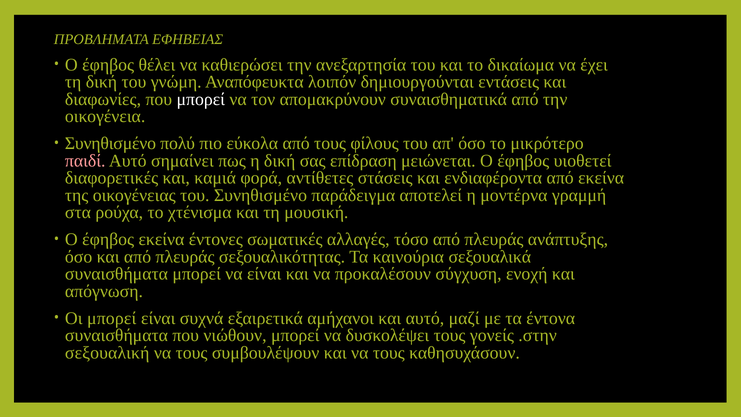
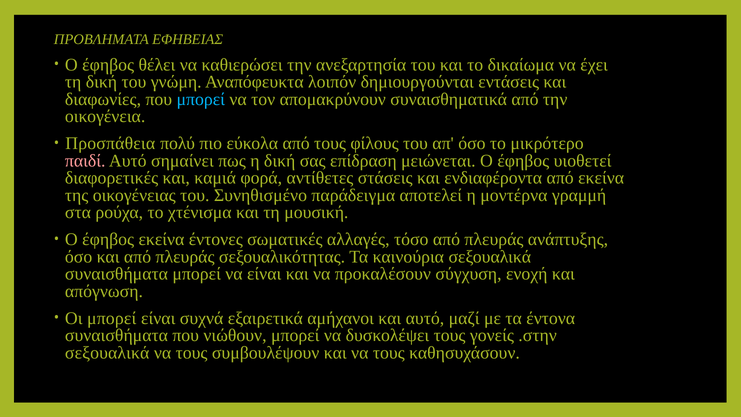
μπορεί at (201, 99) colour: white -> light blue
Συνηθισμένο at (110, 143): Συνηθισμένο -> Προσπάθεια
σεξουαλική at (107, 353): σεξουαλική -> σεξουαλικά
